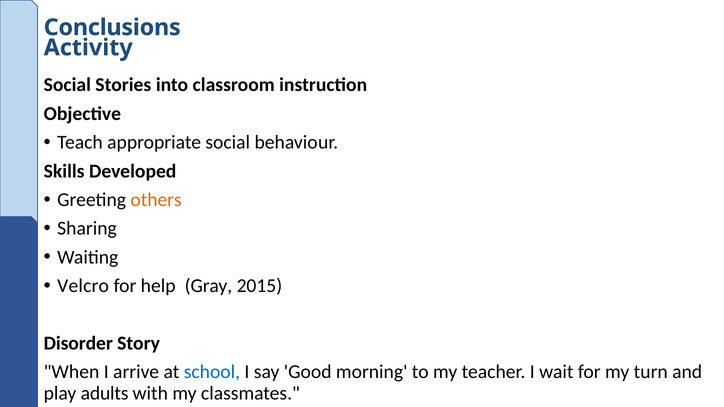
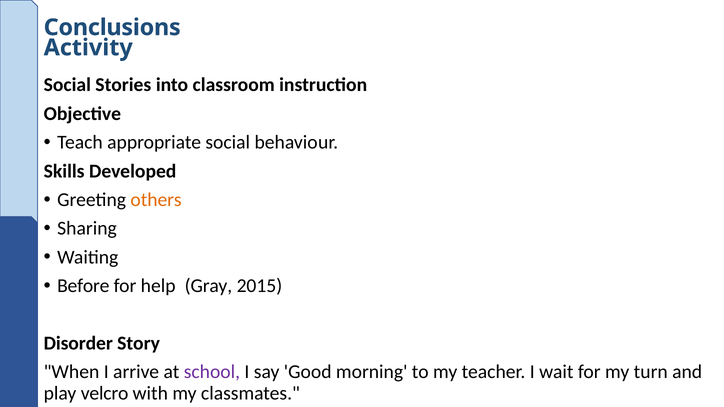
Velcro: Velcro -> Before
school colour: blue -> purple
adults: adults -> velcro
